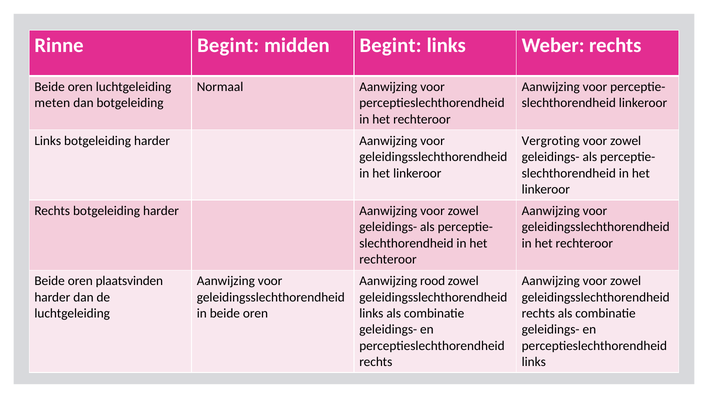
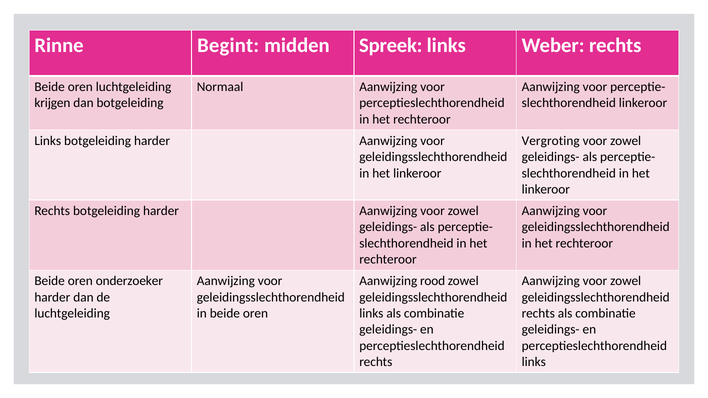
midden Begint: Begint -> Spreek
meten: meten -> krijgen
plaatsvinden: plaatsvinden -> onderzoeker
